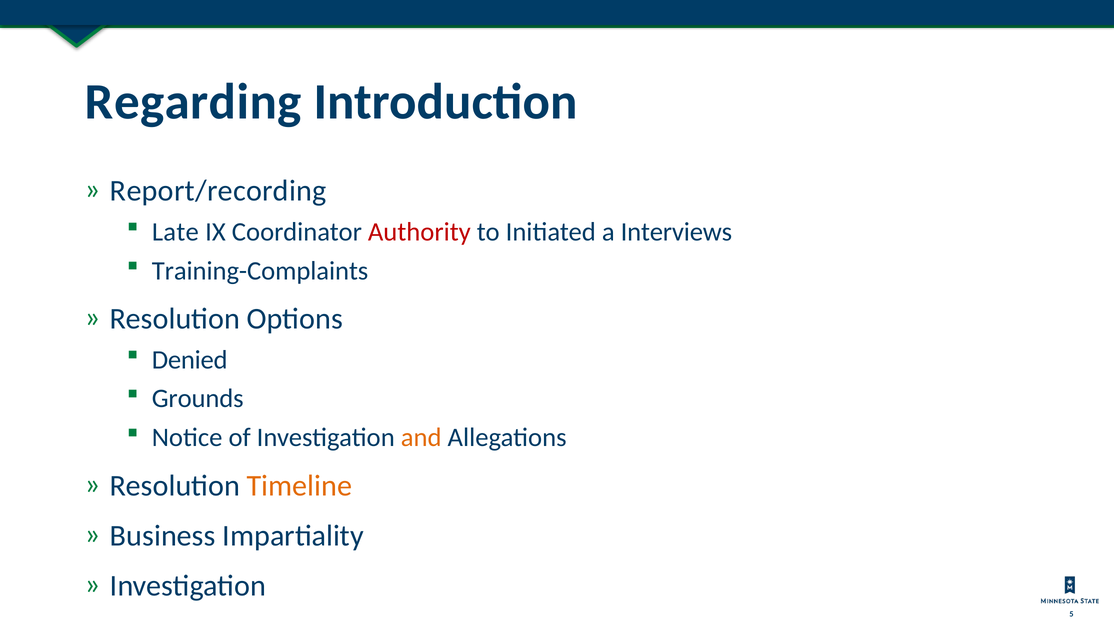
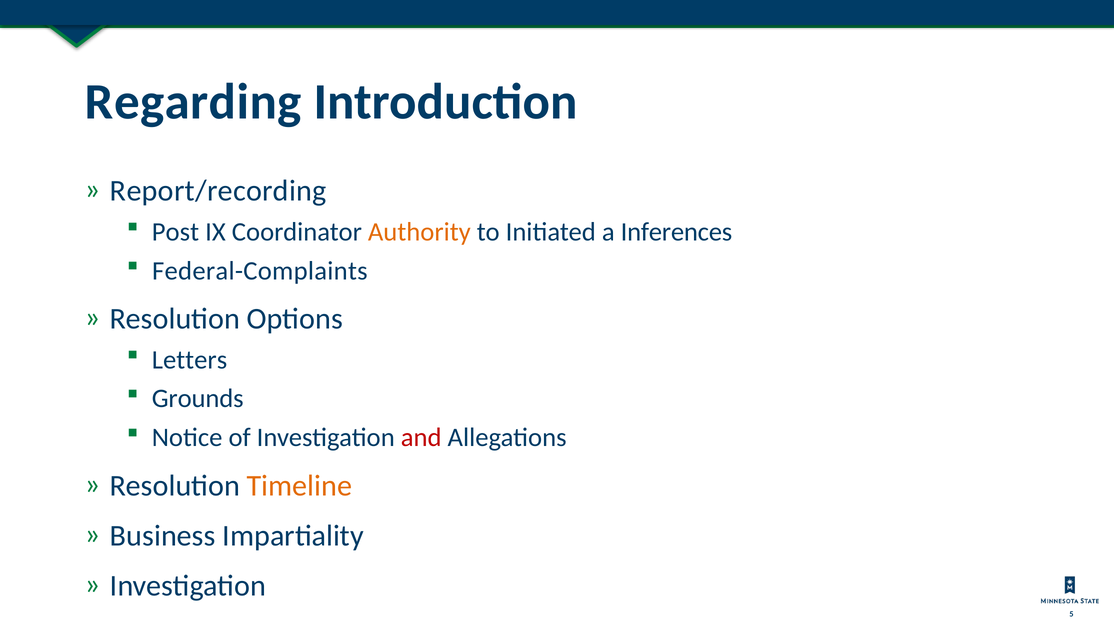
Late: Late -> Post
Authority colour: red -> orange
Interviews: Interviews -> Inferences
Training-Complaints: Training-Complaints -> Federal-Complaints
Denied: Denied -> Letters
and colour: orange -> red
